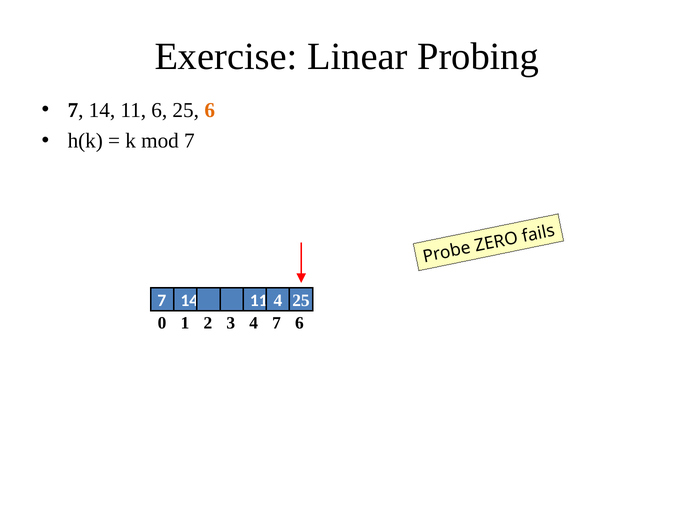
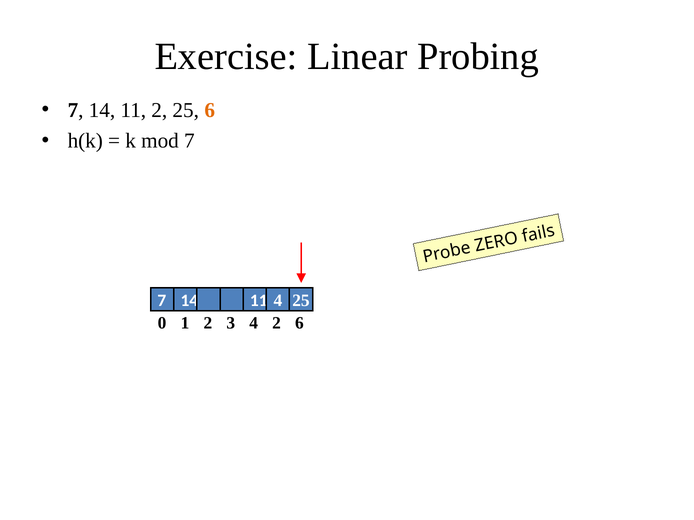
11 6: 6 -> 2
4 7: 7 -> 2
